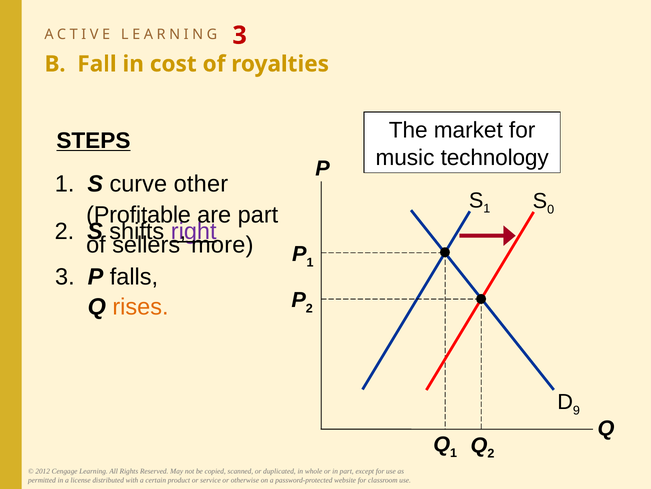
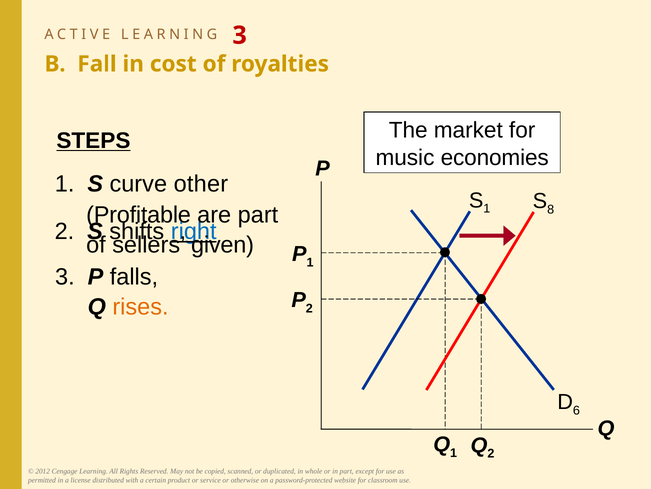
technology: technology -> economies
0: 0 -> 8
right colour: purple -> blue
more: more -> given
9: 9 -> 6
